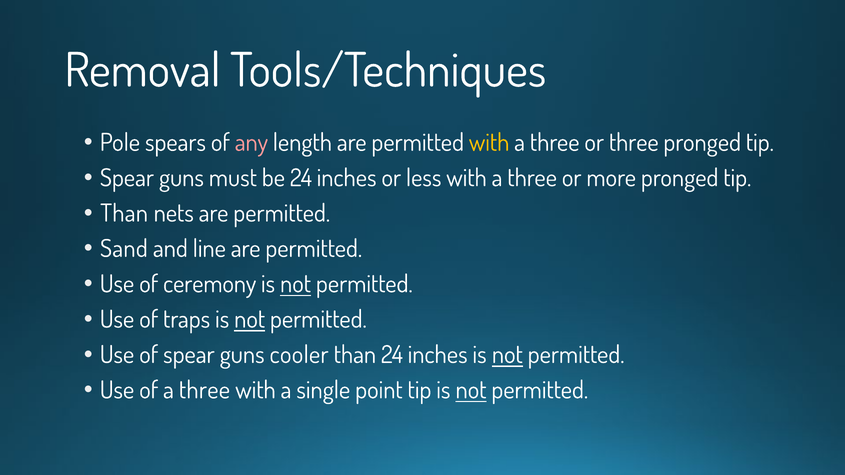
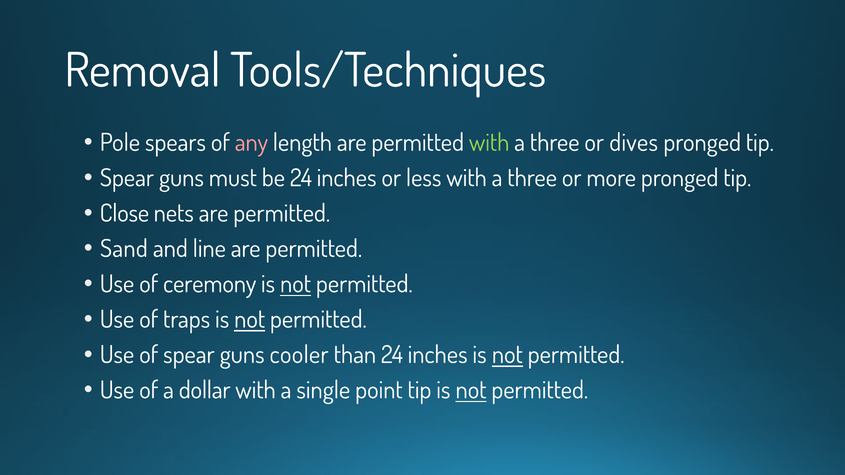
with at (489, 143) colour: yellow -> light green
or three: three -> dives
Than at (124, 214): Than -> Close
of a three: three -> dollar
